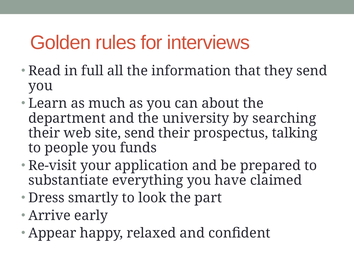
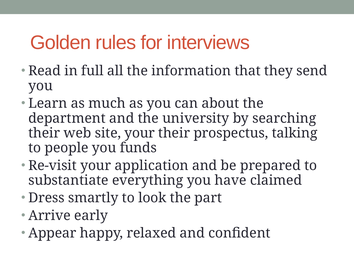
site send: send -> your
